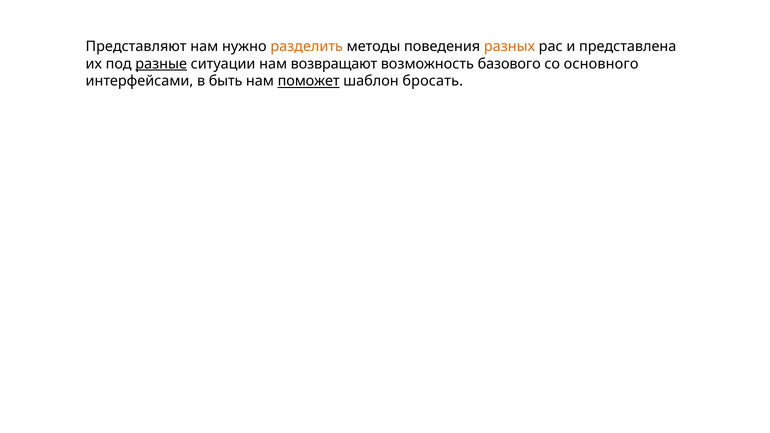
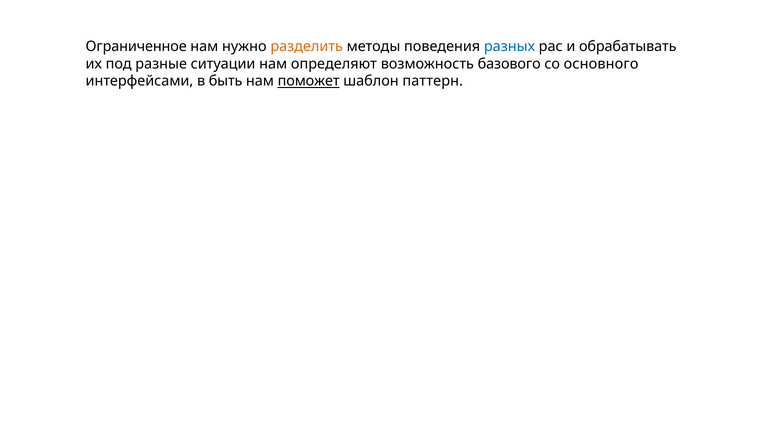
Представляют: Представляют -> Ограниченное
разных colour: orange -> blue
представлена: представлена -> обрабатывать
разные underline: present -> none
возвращают: возвращают -> определяют
бросать: бросать -> паттерн
